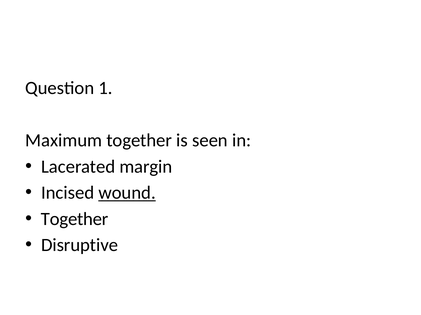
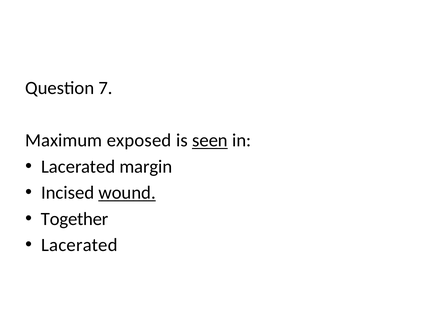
1: 1 -> 7
Maximum together: together -> exposed
seen underline: none -> present
Disruptive at (80, 246): Disruptive -> Lacerated
